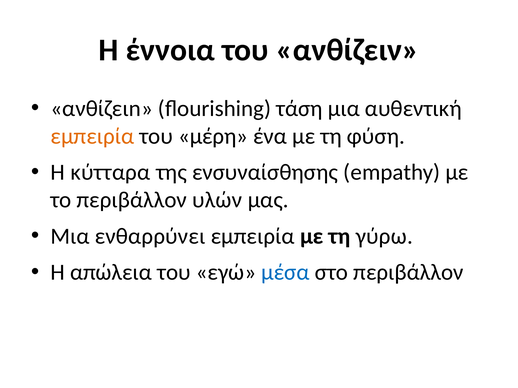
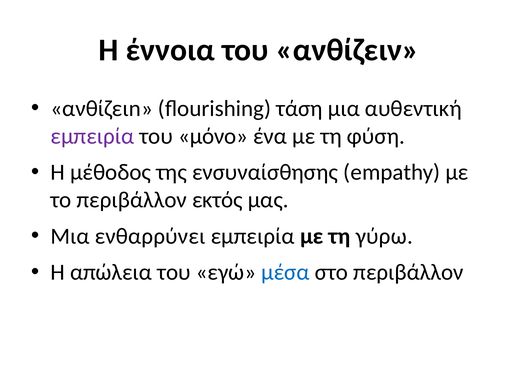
εμπειρία at (92, 136) colour: orange -> purple
μέρη: μέρη -> μόνο
κύτταρα: κύτταρα -> μέθοδος
υλών: υλών -> εκτός
